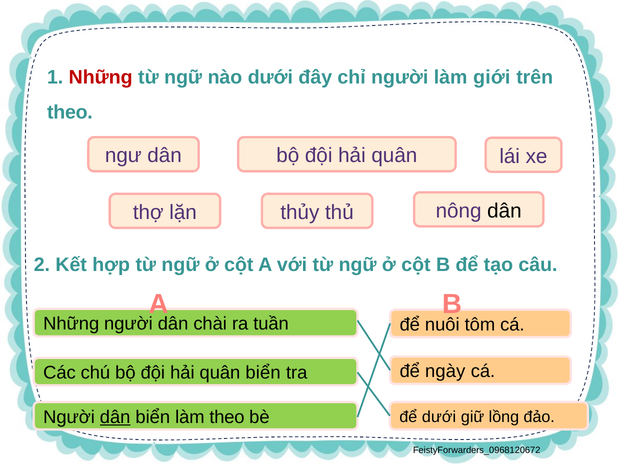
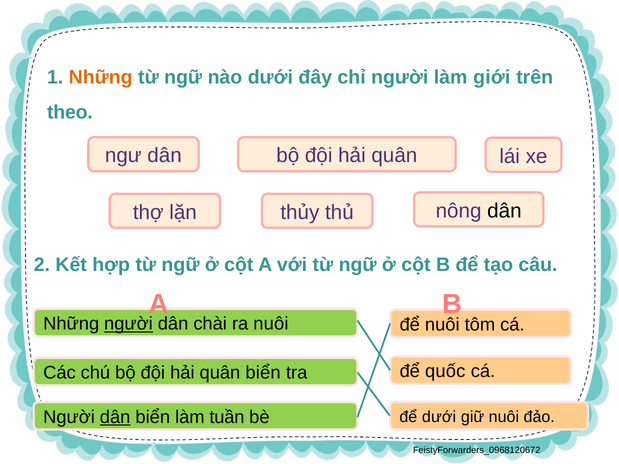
Những at (101, 77) colour: red -> orange
người at (128, 324) underline: none -> present
ra tuần: tuần -> nuôi
ngày: ngày -> quốc
làm theo: theo -> tuần
giữ lồng: lồng -> nuôi
